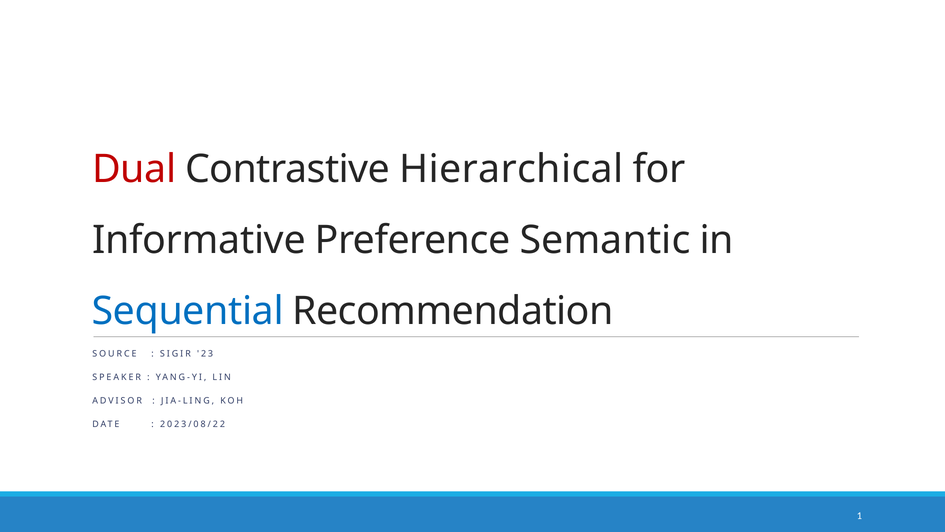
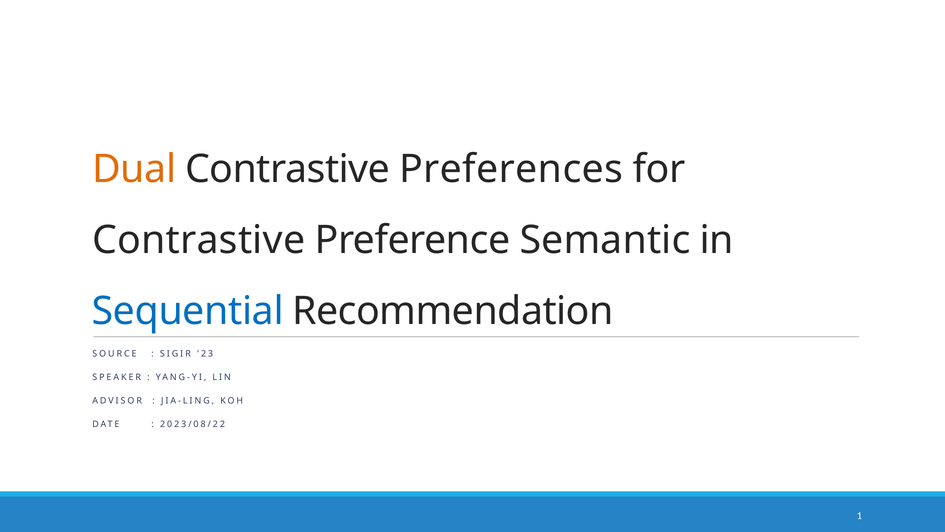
Dual colour: red -> orange
Hierarchical: Hierarchical -> Preferences
Informative at (199, 240): Informative -> Contrastive
